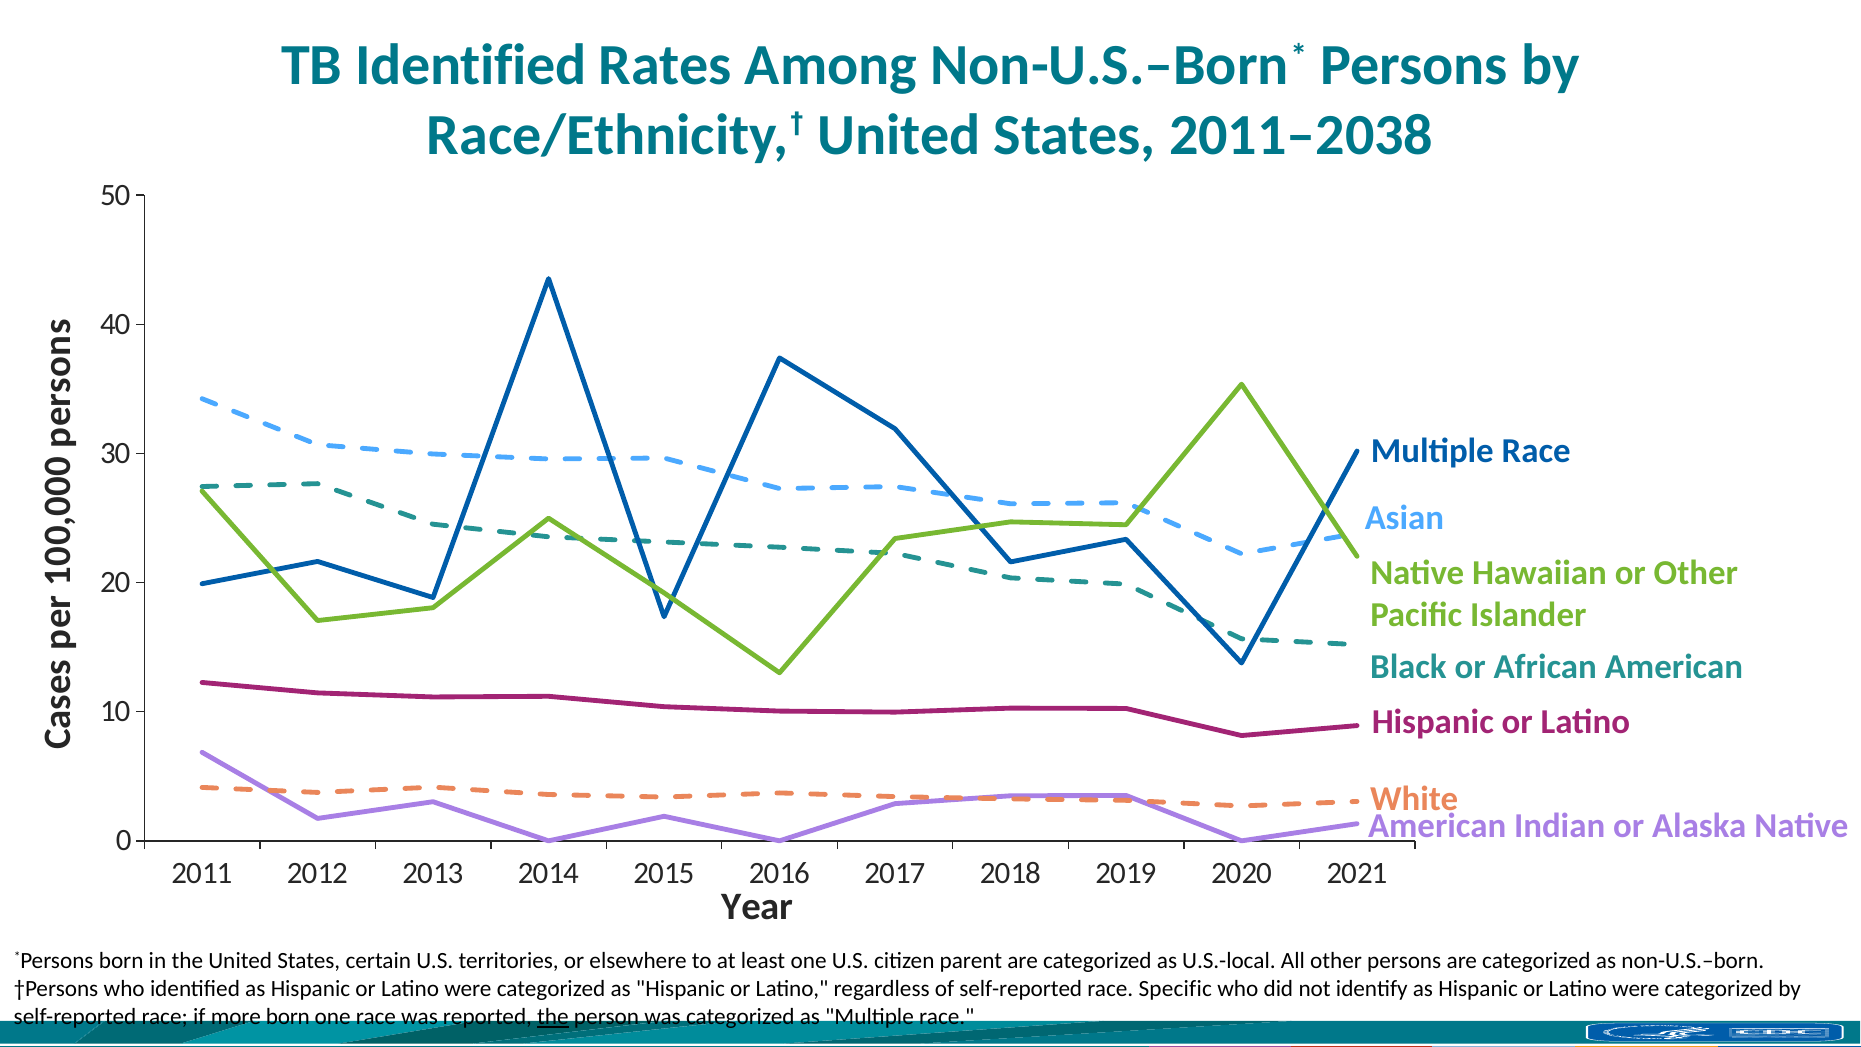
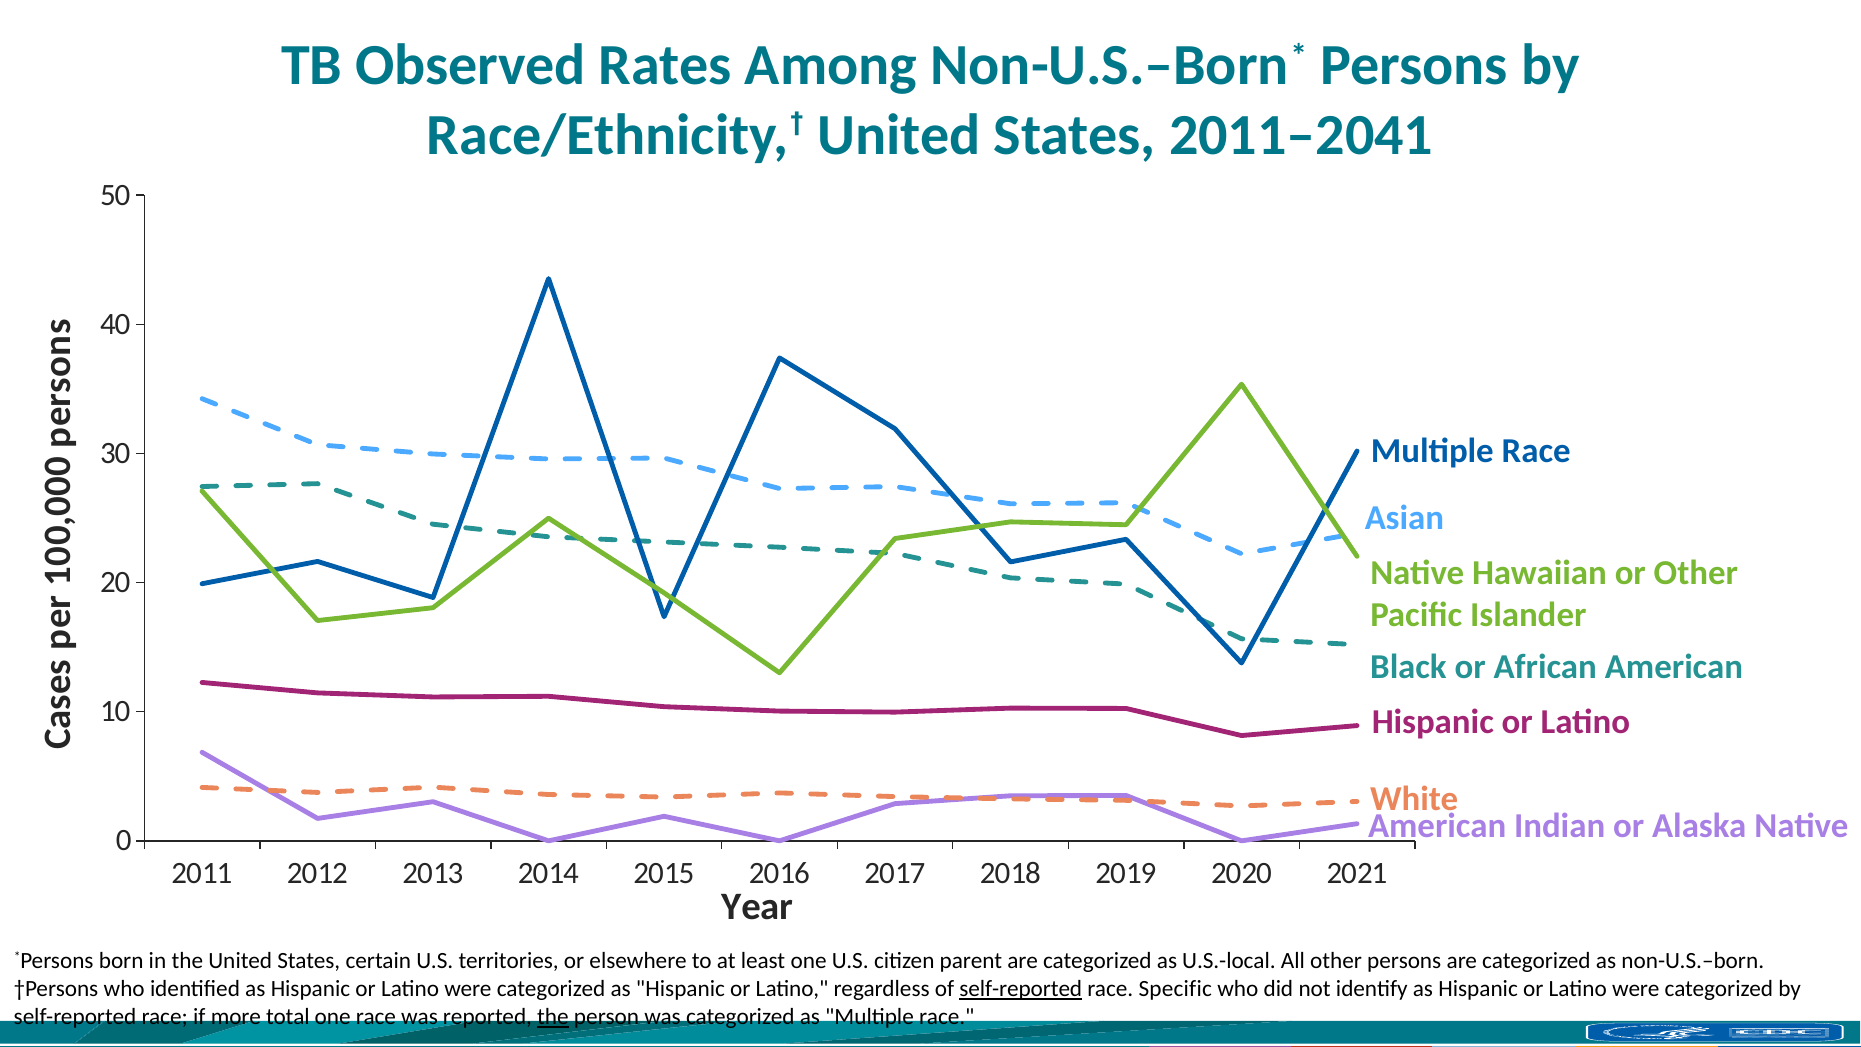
TB Identified: Identified -> Observed
2011–2038: 2011–2038 -> 2011–2041
self-reported at (1021, 989) underline: none -> present
more born: born -> total
